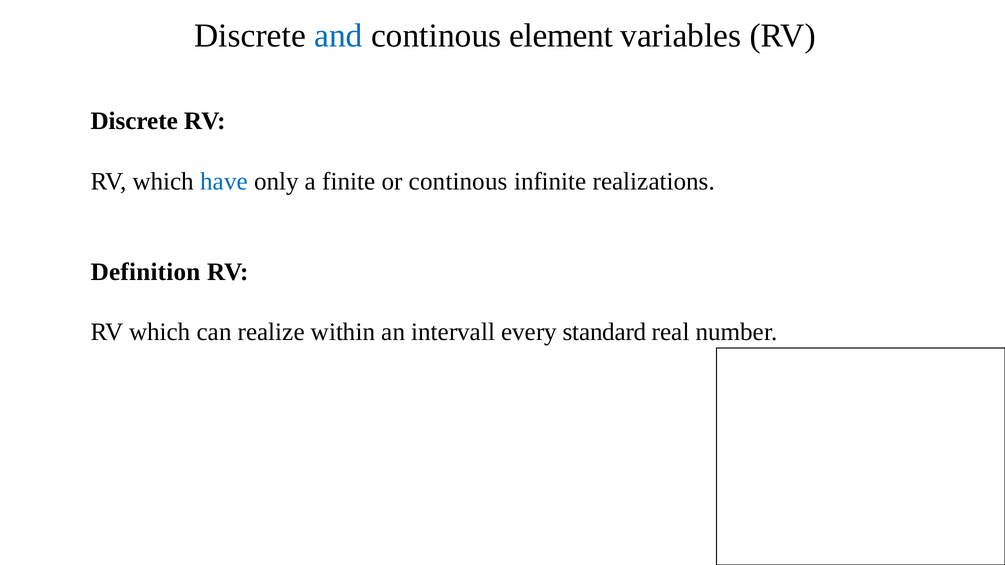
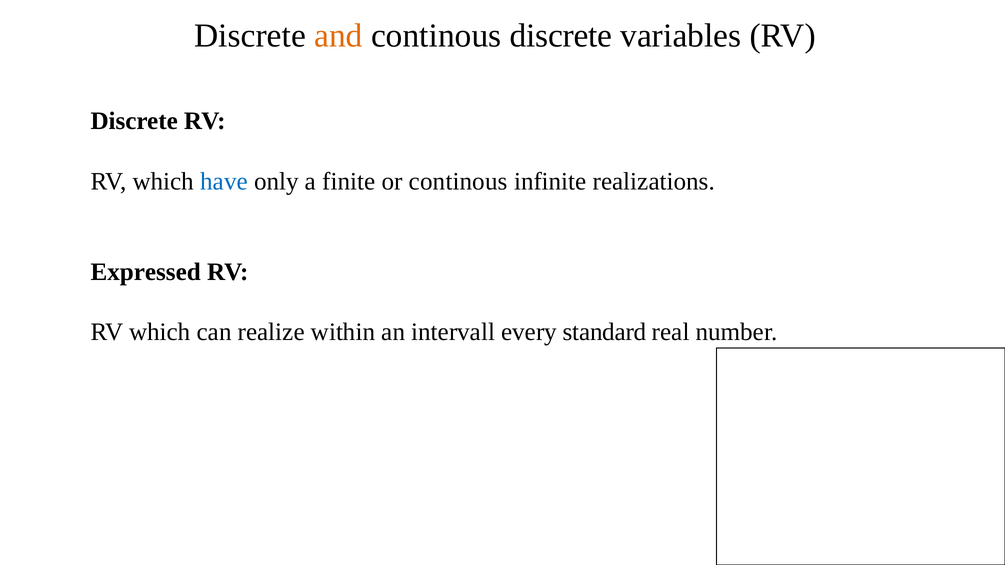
and colour: blue -> orange
continous element: element -> discrete
Definition: Definition -> Expressed
